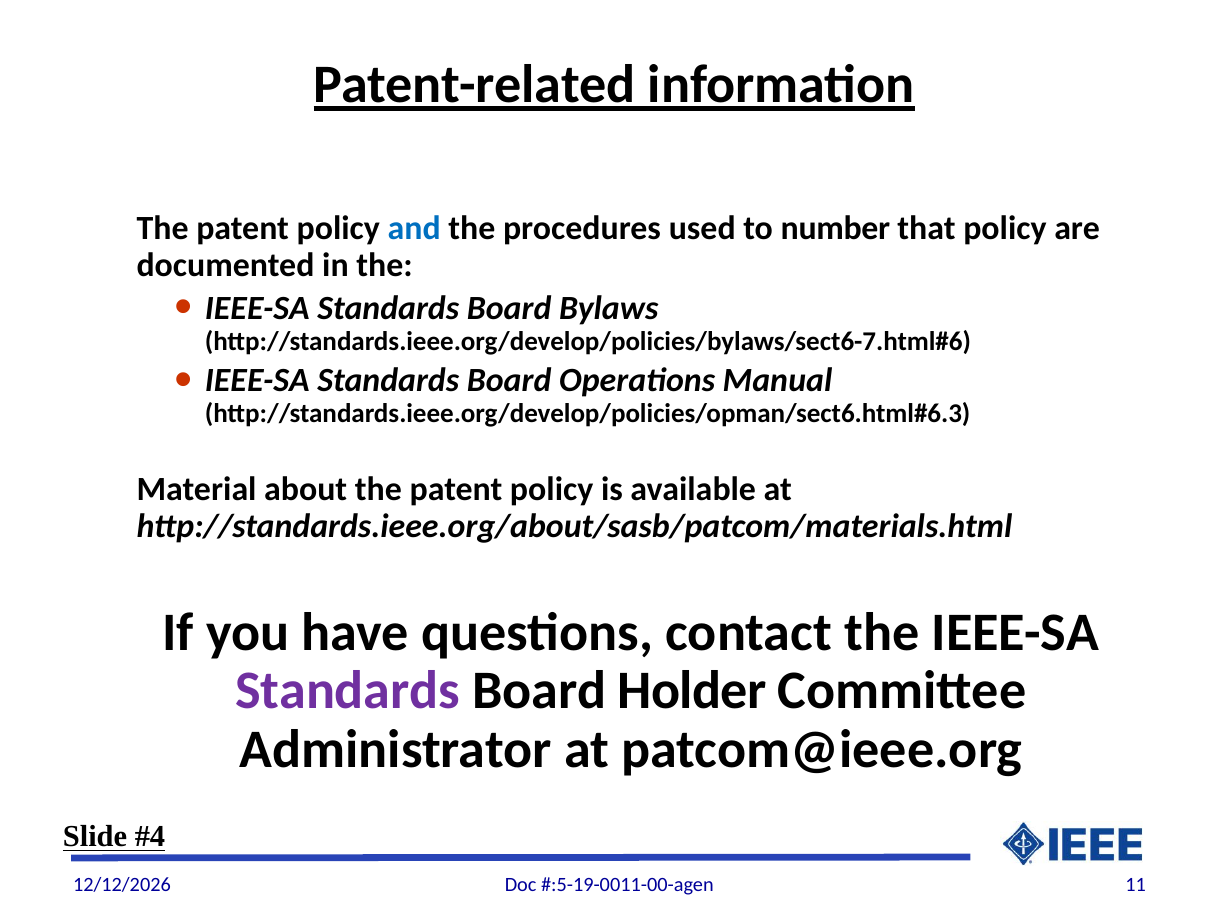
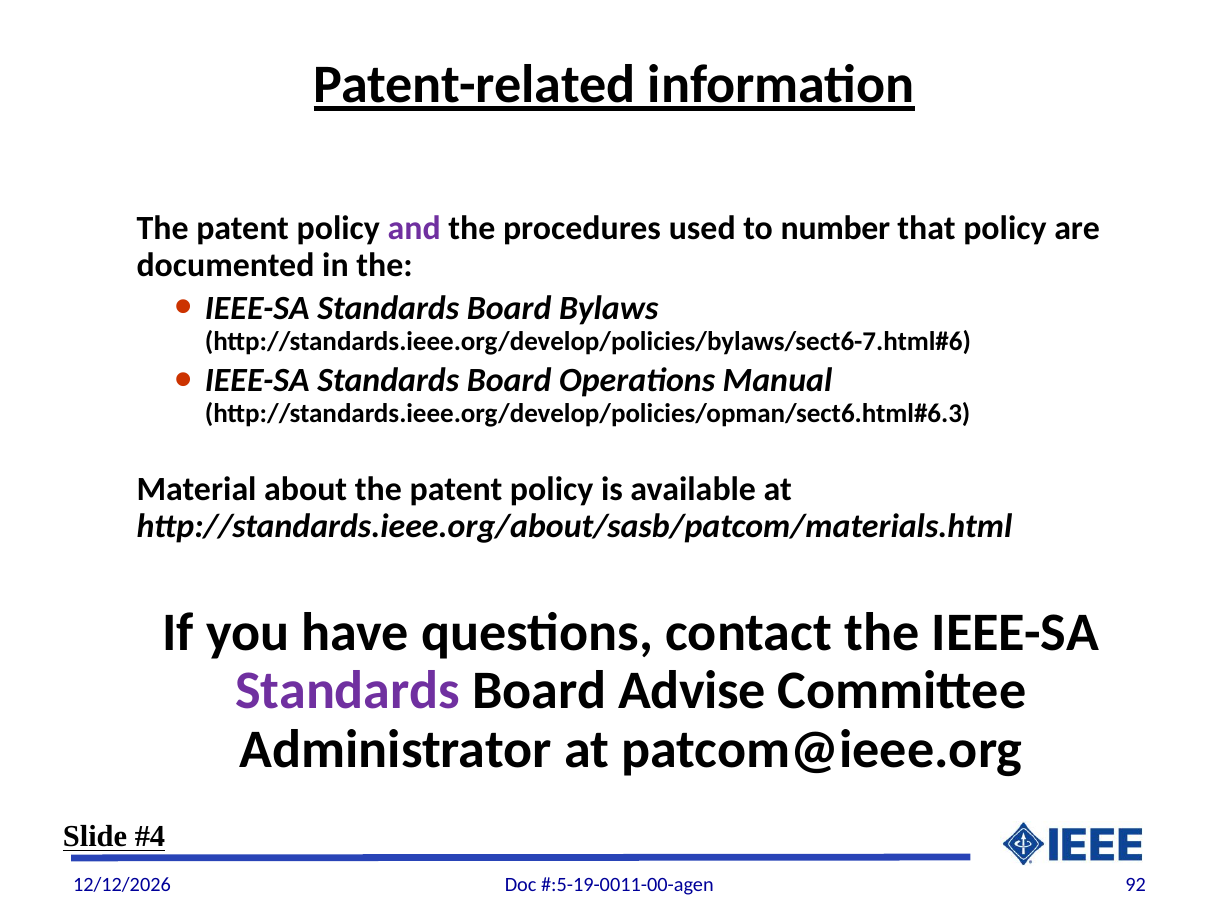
and colour: blue -> purple
Holder: Holder -> Advise
11: 11 -> 92
